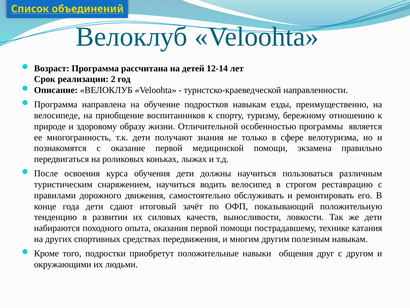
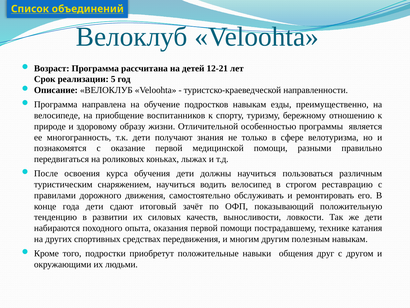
12-14: 12-14 -> 12-21
2: 2 -> 5
экзамена: экзамена -> разными
